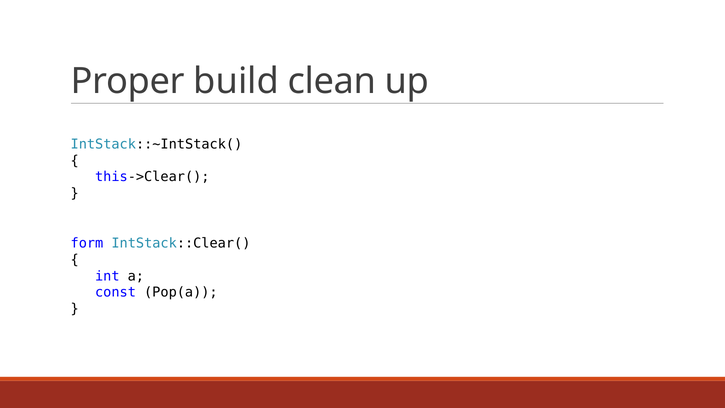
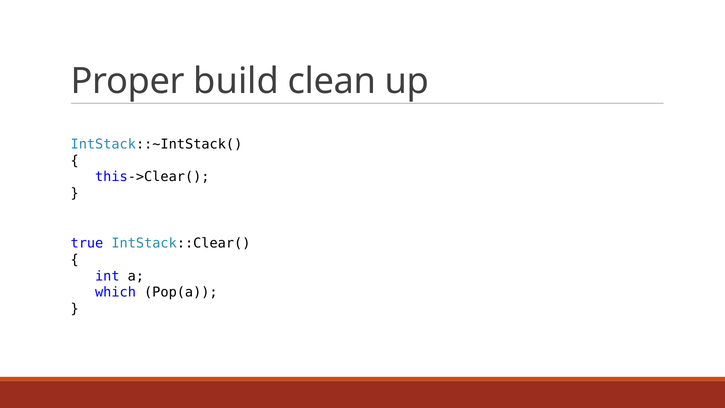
form: form -> true
const: const -> which
